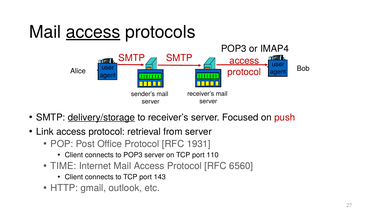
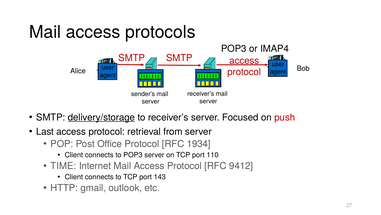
access at (93, 32) underline: present -> none
Link: Link -> Last
1931: 1931 -> 1934
6560: 6560 -> 9412
